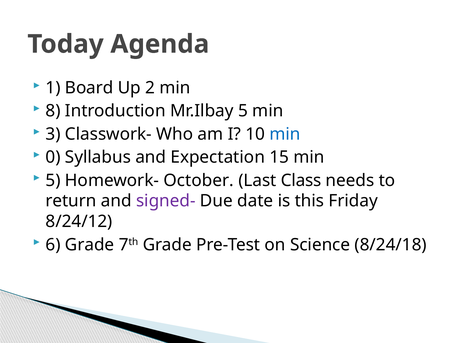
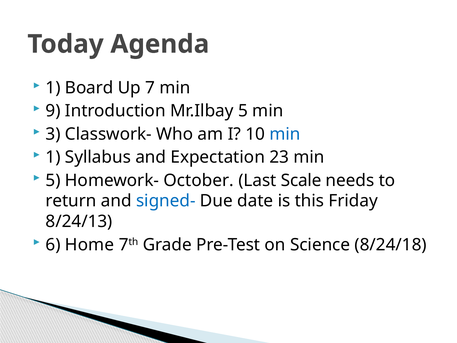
2: 2 -> 7
8: 8 -> 9
0 at (53, 157): 0 -> 1
15: 15 -> 23
Class: Class -> Scale
signed- colour: purple -> blue
8/24/12: 8/24/12 -> 8/24/13
6 Grade: Grade -> Home
